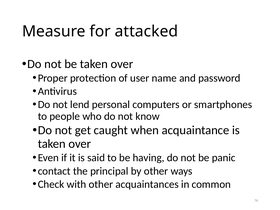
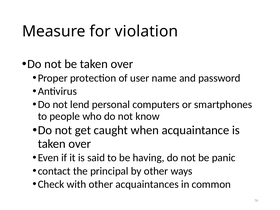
attacked: attacked -> violation
